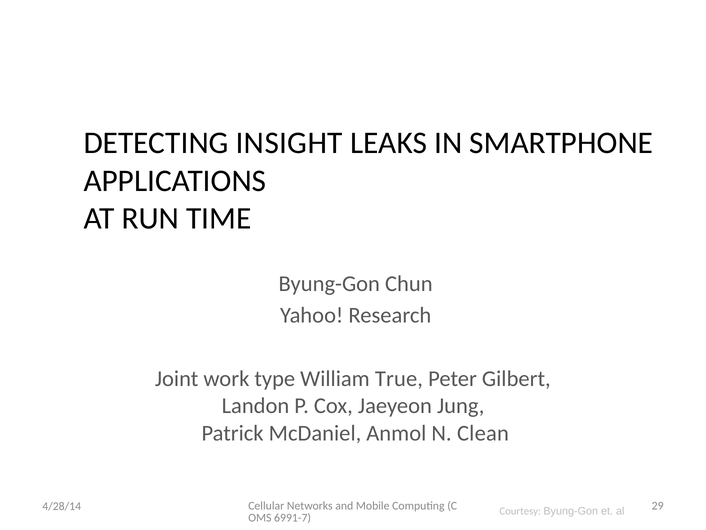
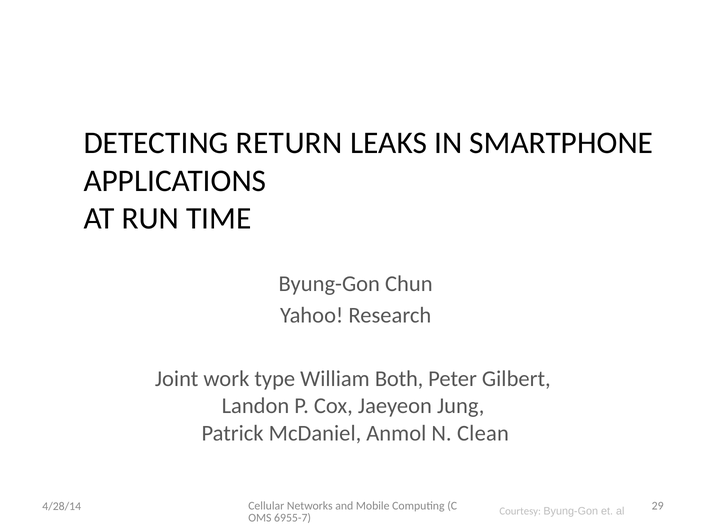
INSIGHT: INSIGHT -> RETURN
True: True -> Both
6991-7: 6991-7 -> 6955-7
